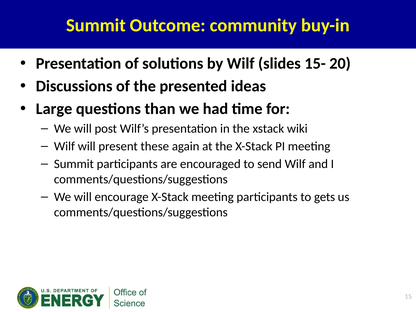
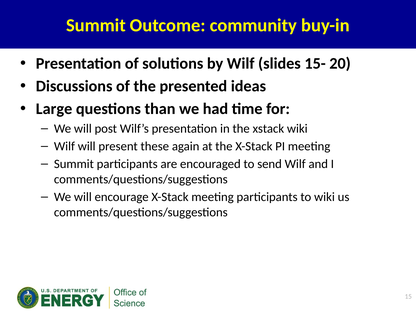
to gets: gets -> wiki
